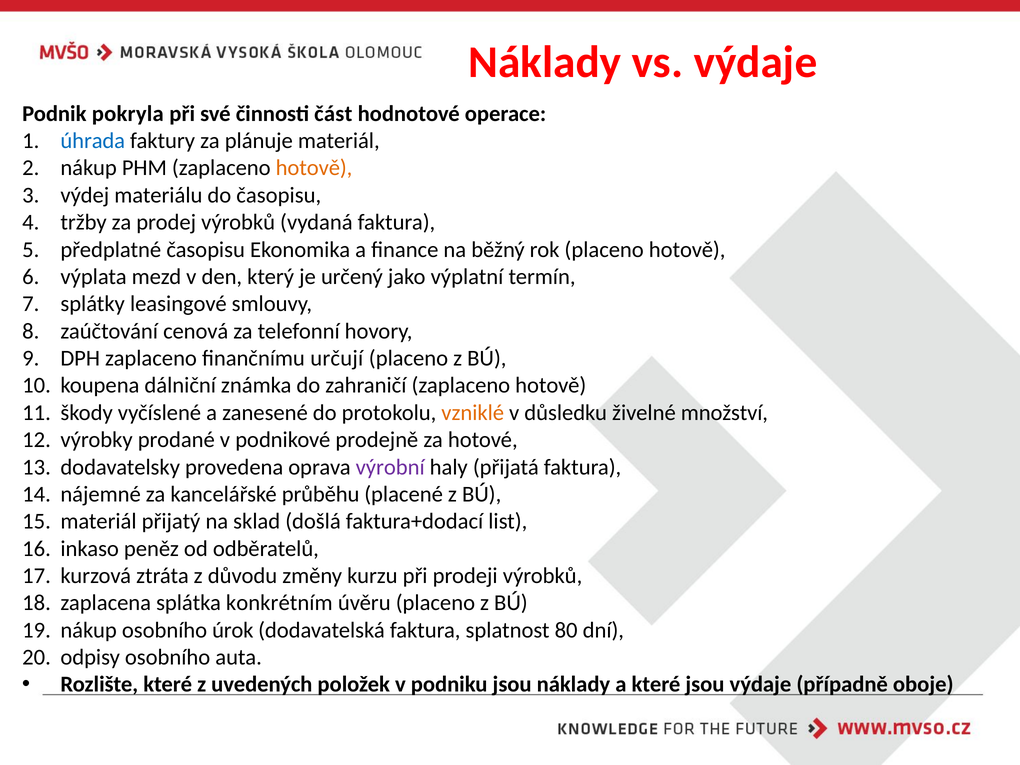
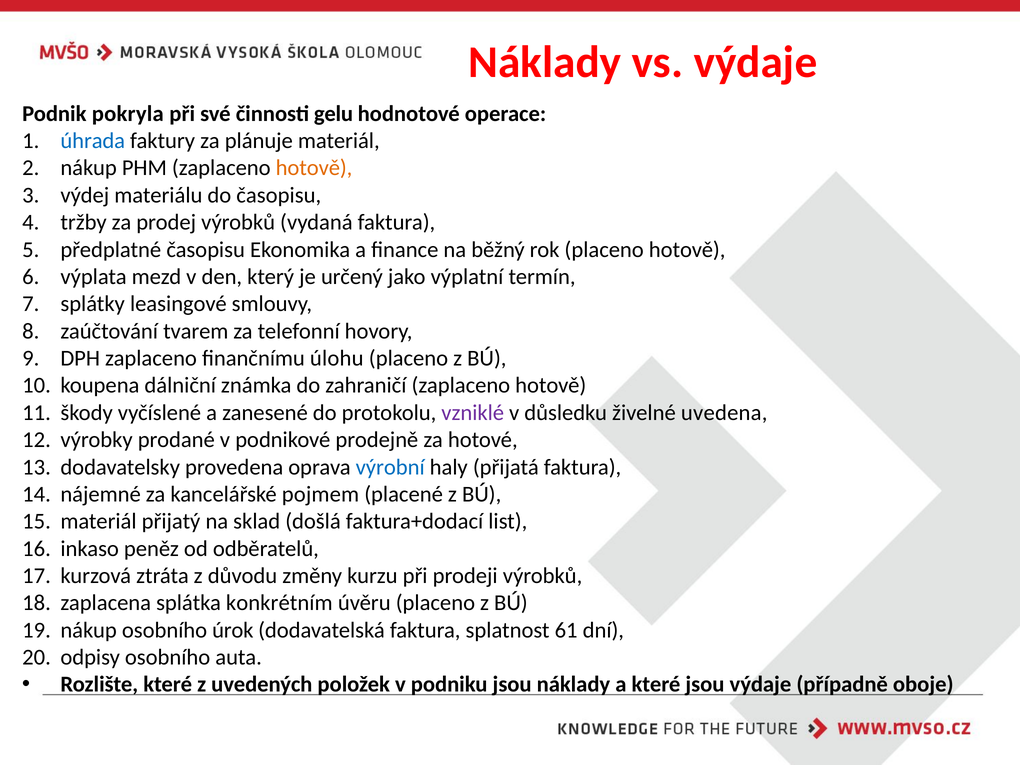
část: část -> gelu
cenová: cenová -> tvarem
určují: určují -> úlohu
vzniklé colour: orange -> purple
množství: množství -> uvedena
výrobní colour: purple -> blue
průběhu: průběhu -> pojmem
80: 80 -> 61
